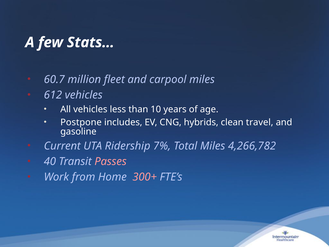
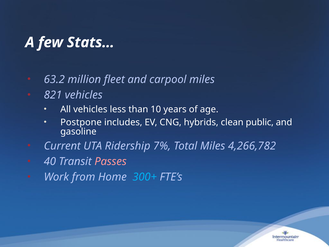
60.7: 60.7 -> 63.2
612: 612 -> 821
travel: travel -> public
300+ colour: pink -> light blue
